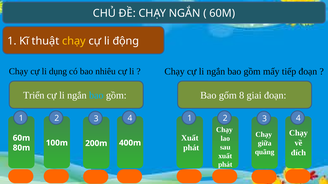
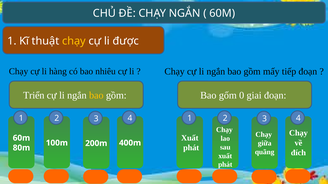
động: động -> được
dụng: dụng -> hàng
bao at (96, 96) colour: light blue -> yellow
8: 8 -> 0
